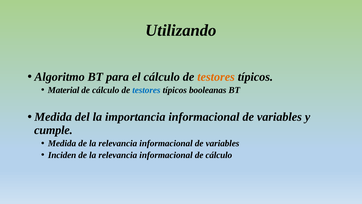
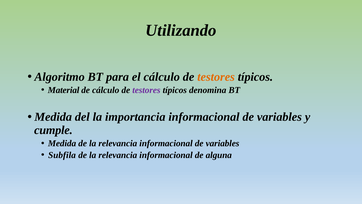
testores at (146, 90) colour: blue -> purple
booleanas: booleanas -> denomina
Inciden: Inciden -> Subfila
informacional de cálculo: cálculo -> alguna
